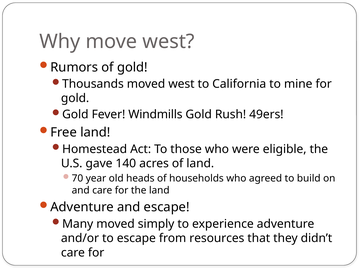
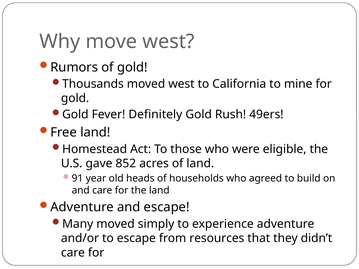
Windmills: Windmills -> Definitely
140: 140 -> 852
70: 70 -> 91
